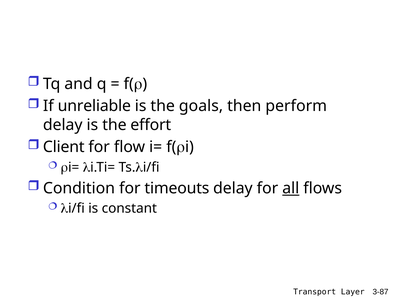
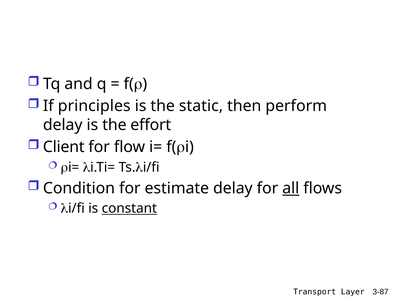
unreliable: unreliable -> principles
goals: goals -> static
timeouts: timeouts -> estimate
constant underline: none -> present
